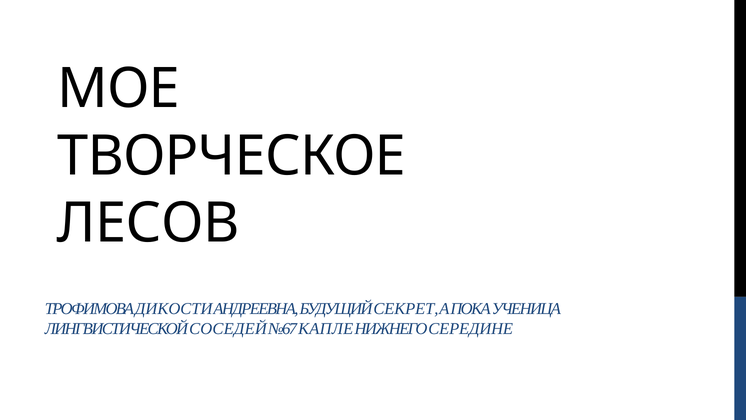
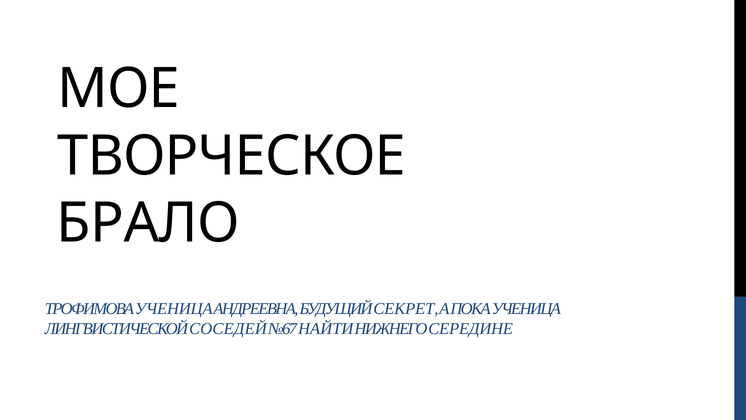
ЛЕСОВ: ЛЕСОВ -> БРАЛО
ТРОФИМОВА ДИКОСТИ: ДИКОСТИ -> УЧЕНИЦА
КАПЛЕ: КАПЛЕ -> НАЙТИ
